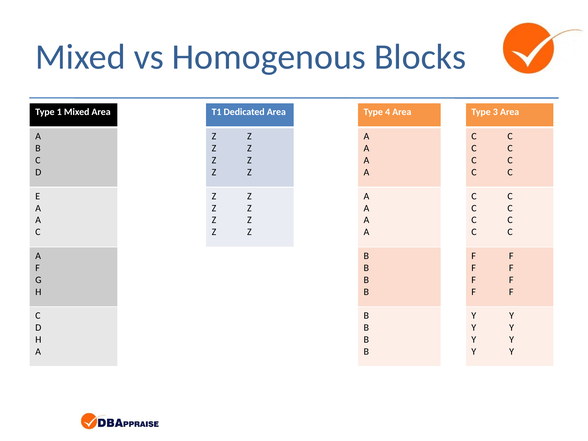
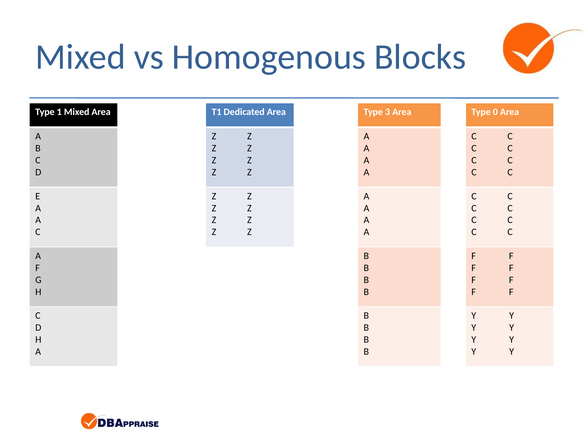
4: 4 -> 3
3: 3 -> 0
